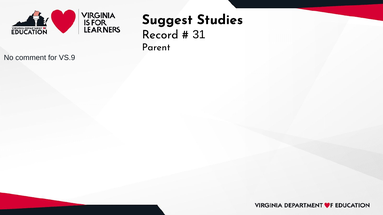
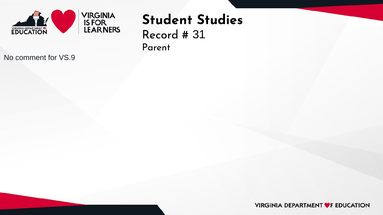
Suggest: Suggest -> Student
